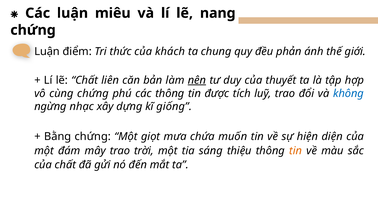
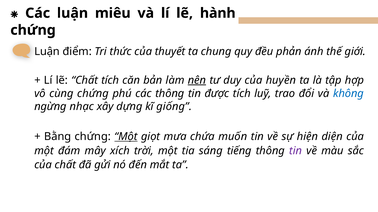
nang: nang -> hành
khách: khách -> thuyết
Chất liên: liên -> tích
thuyết: thuyết -> huyền
Một at (126, 137) underline: none -> present
mây trao: trao -> xích
thiệu: thiệu -> tiếng
tin at (296, 151) colour: orange -> purple
